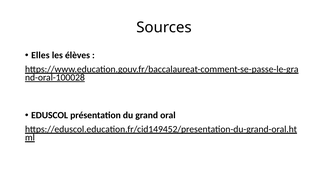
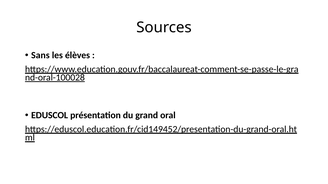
Elles: Elles -> Sans
